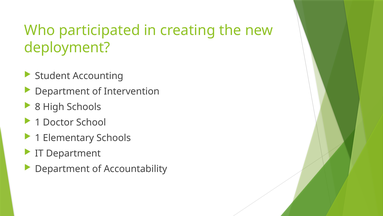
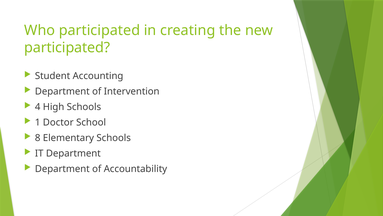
deployment at (67, 47): deployment -> participated
8: 8 -> 4
1 at (38, 138): 1 -> 8
